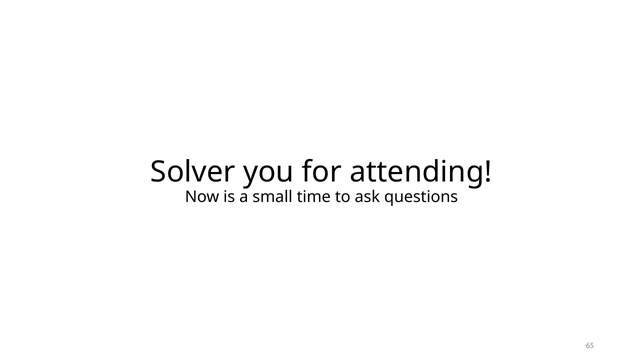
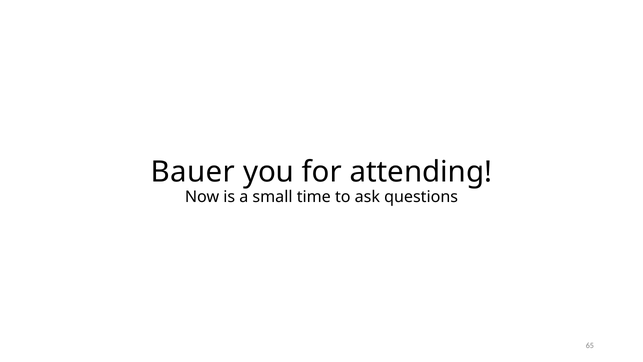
Solver: Solver -> Bauer
